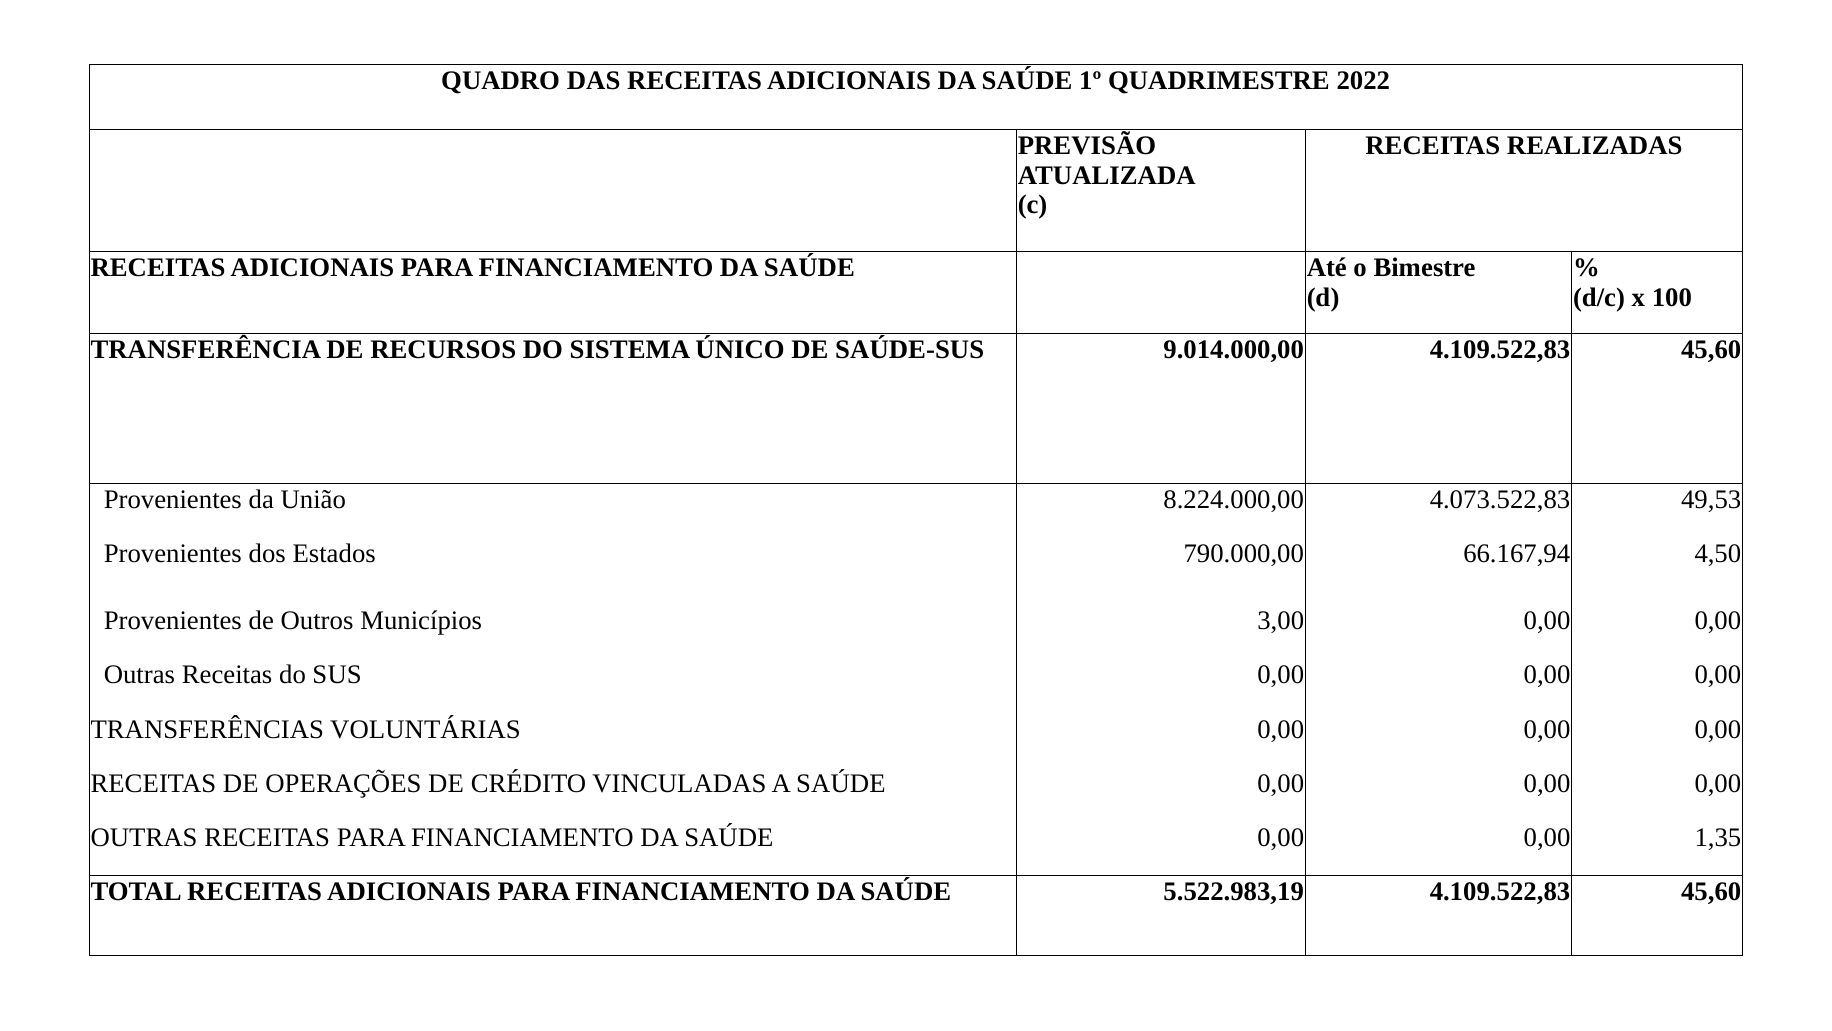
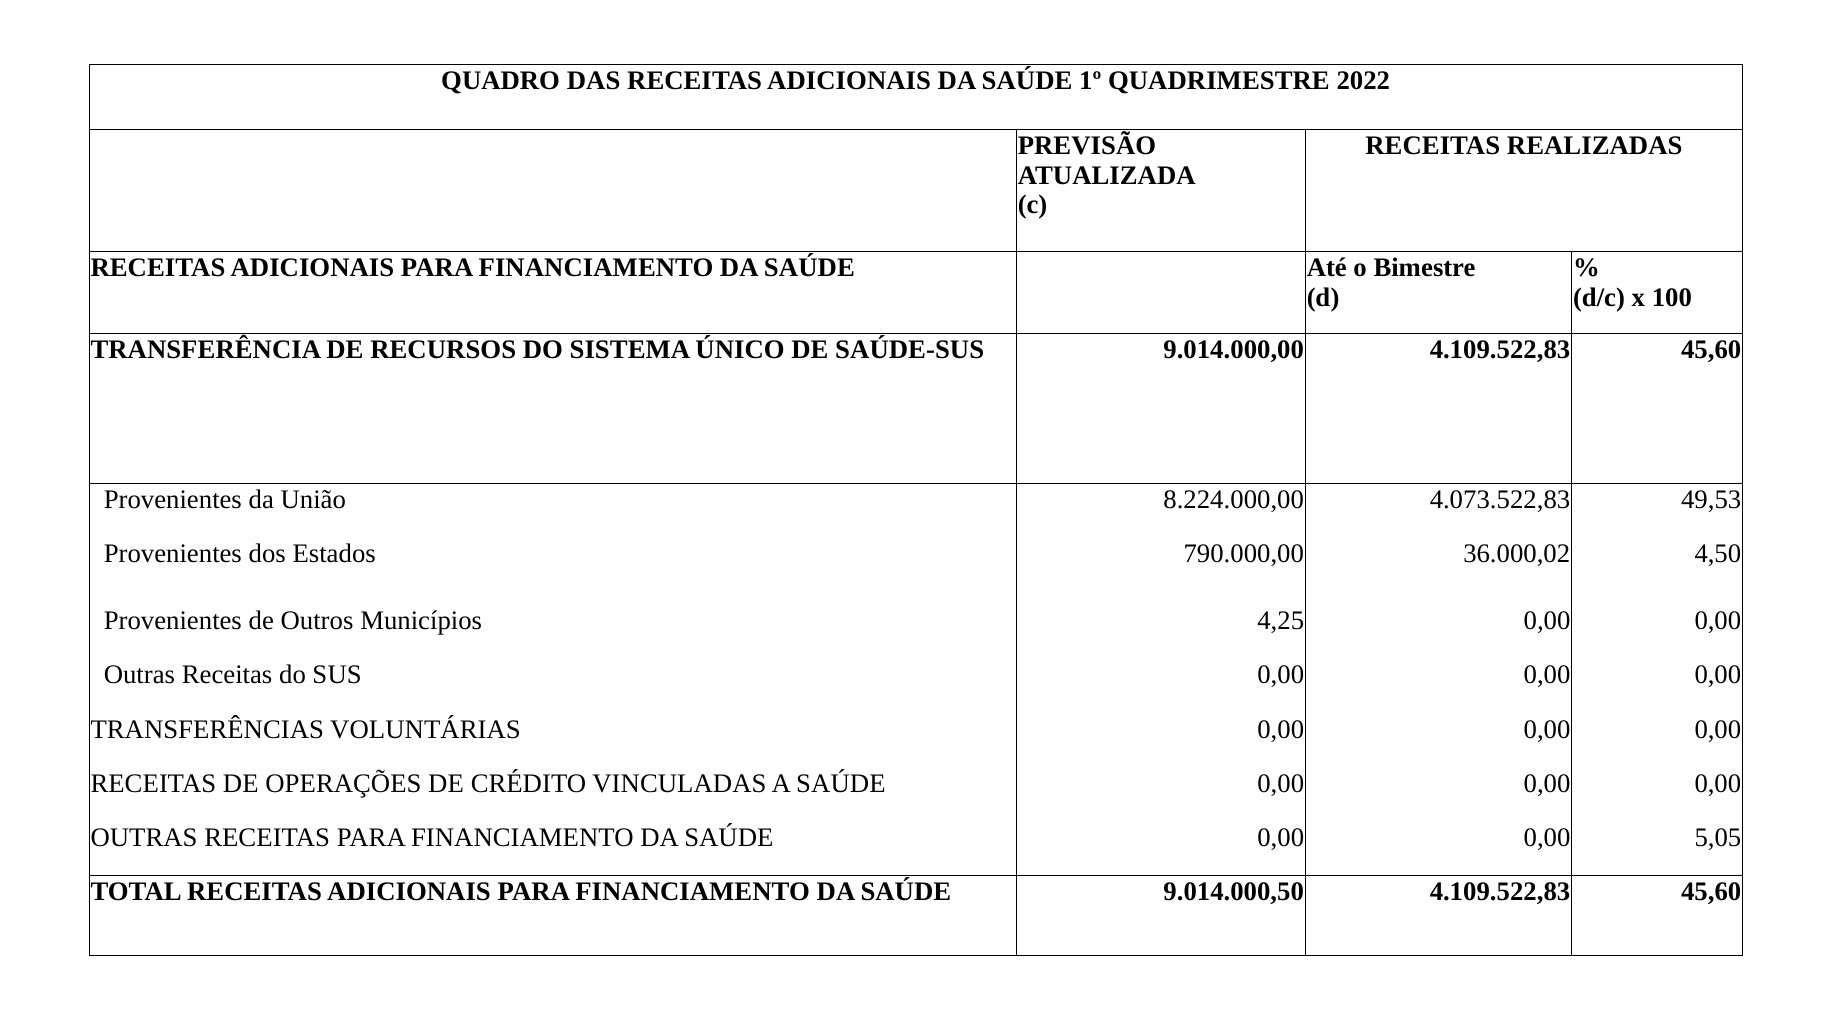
66.167,94: 66.167,94 -> 36.000,02
3,00: 3,00 -> 4,25
1,35: 1,35 -> 5,05
5.522.983,19: 5.522.983,19 -> 9.014.000,50
